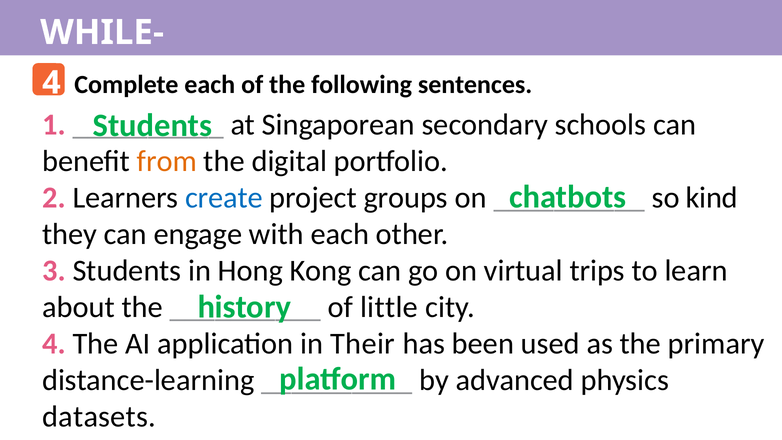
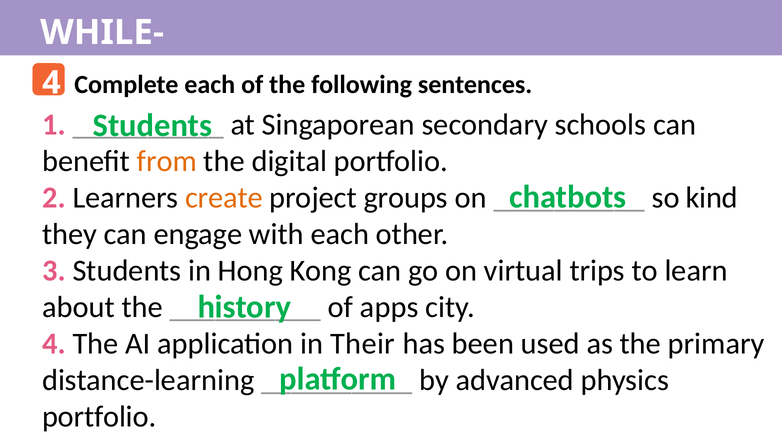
create colour: blue -> orange
little: little -> apps
datasets at (99, 417): datasets -> portfolio
